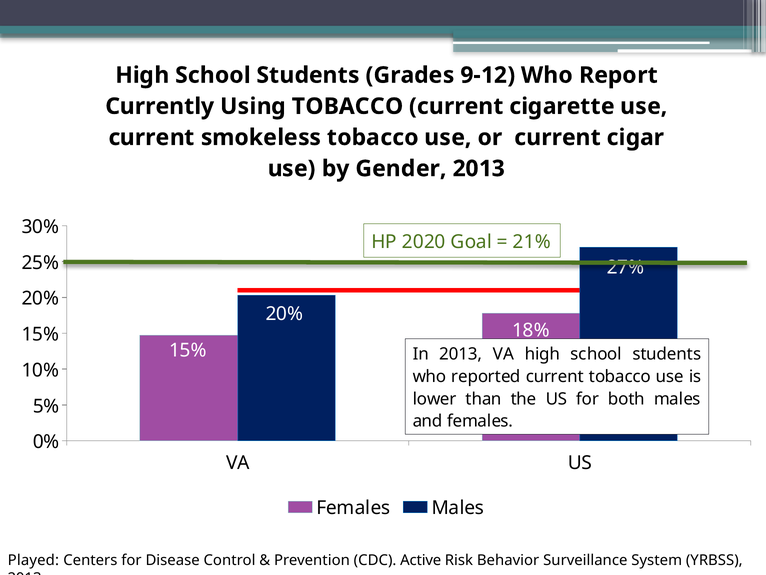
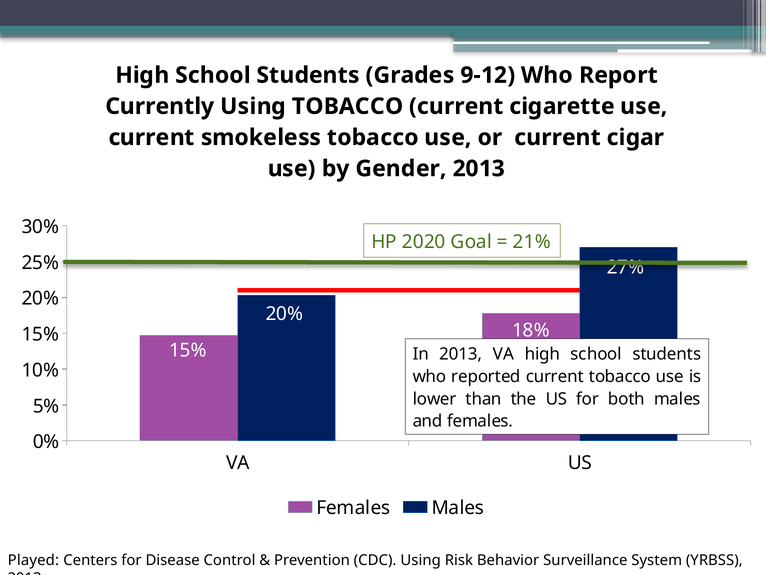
CDC Active: Active -> Using
